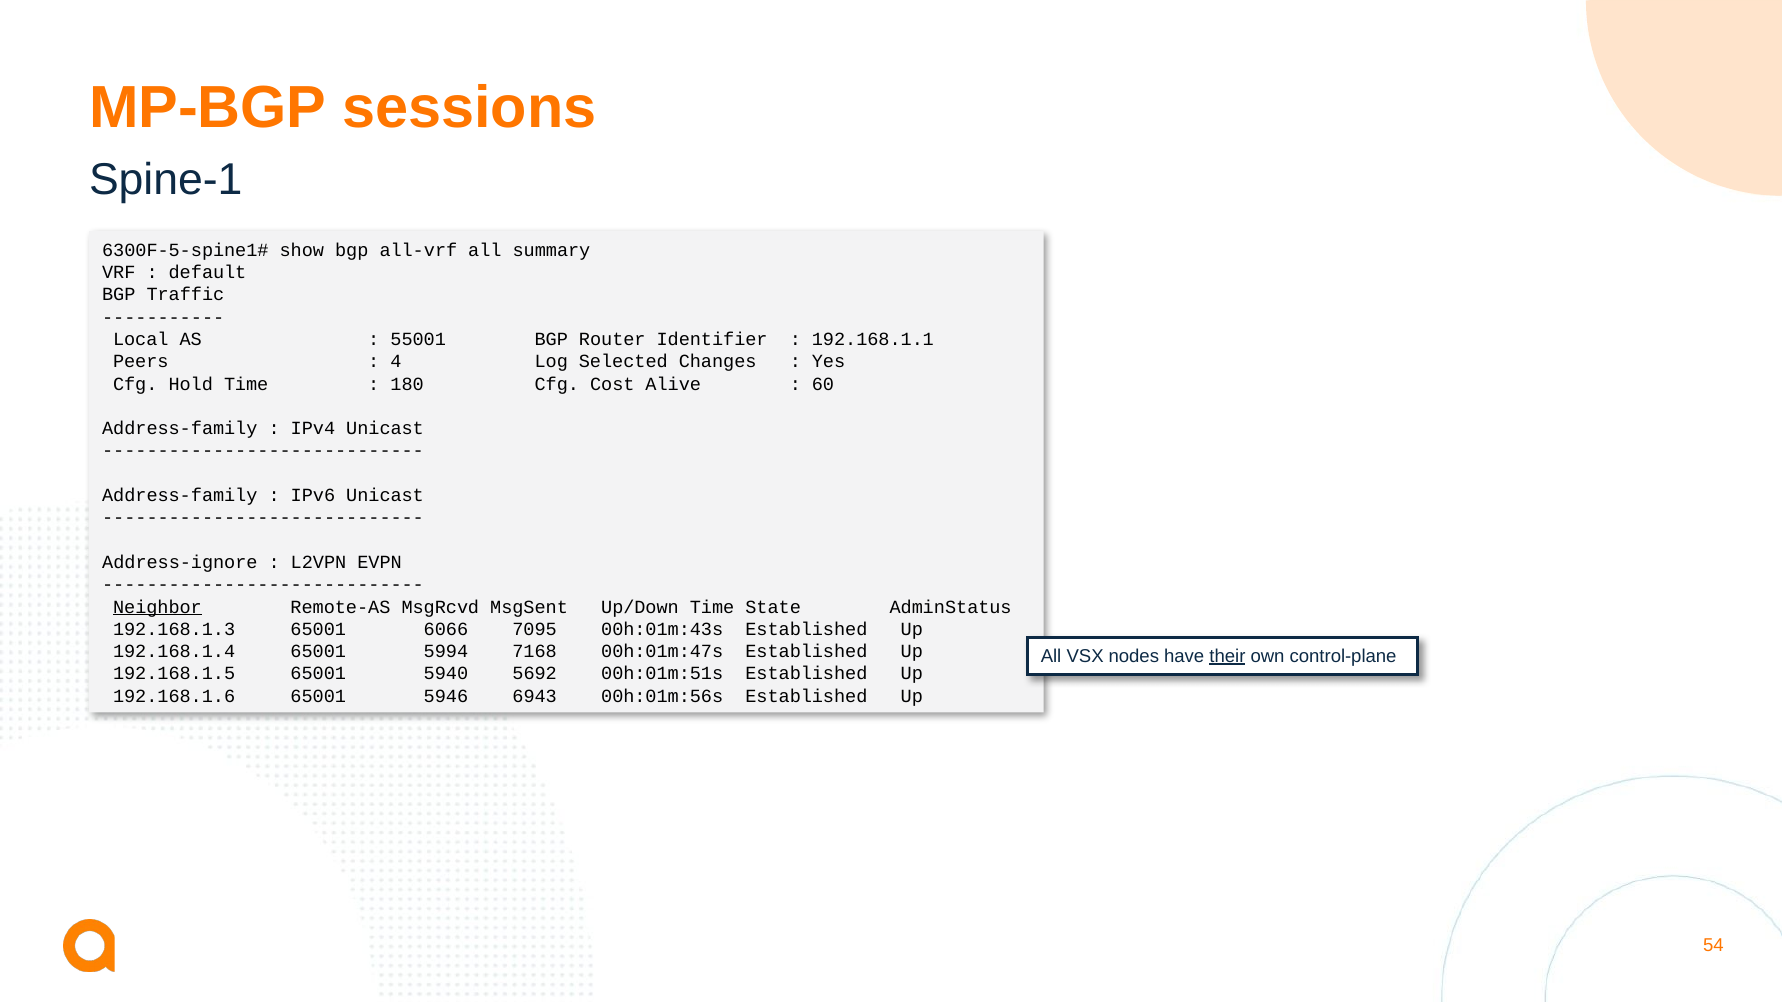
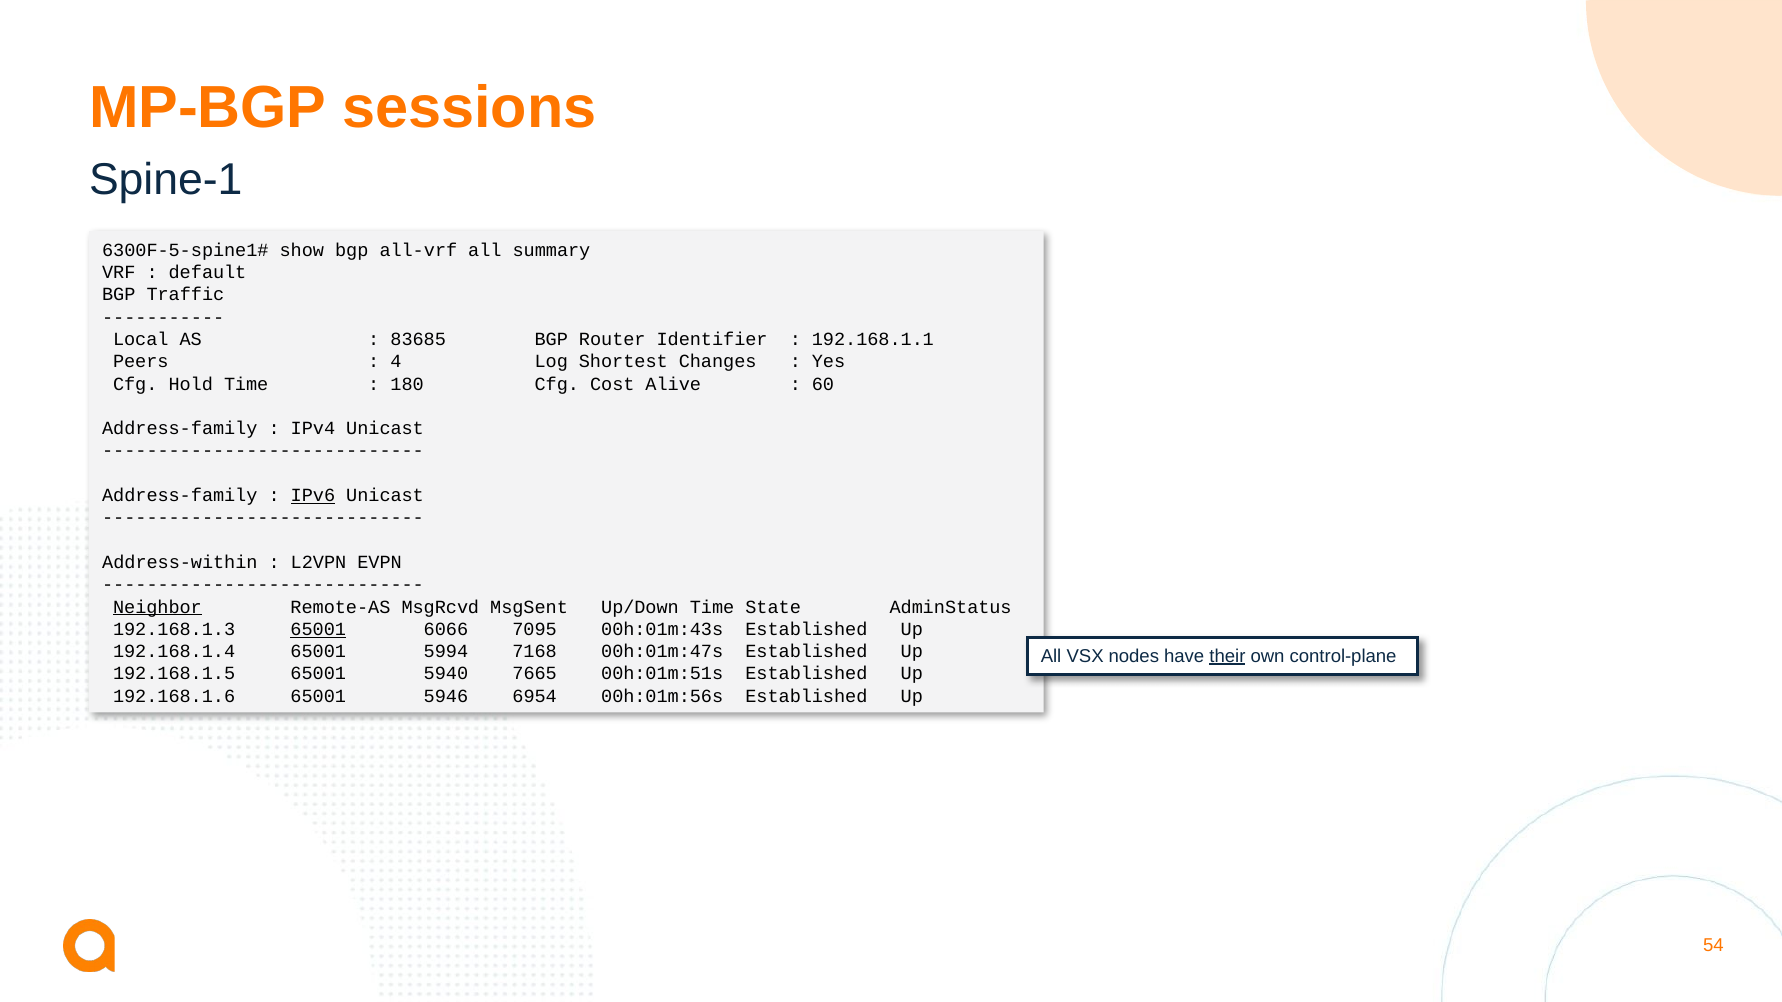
55001: 55001 -> 83685
Selected: Selected -> Shortest
IPv6 underline: none -> present
Address-ignore: Address-ignore -> Address-within
65001 at (318, 629) underline: none -> present
5692: 5692 -> 7665
6943: 6943 -> 6954
